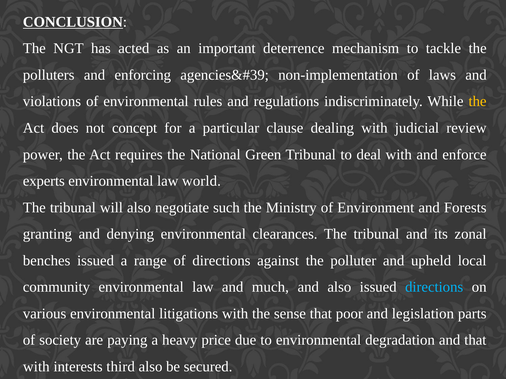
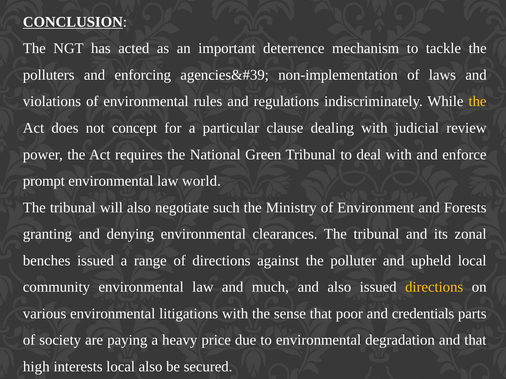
experts: experts -> prompt
directions at (434, 287) colour: light blue -> yellow
legislation: legislation -> credentials
with at (36, 367): with -> high
interests third: third -> local
